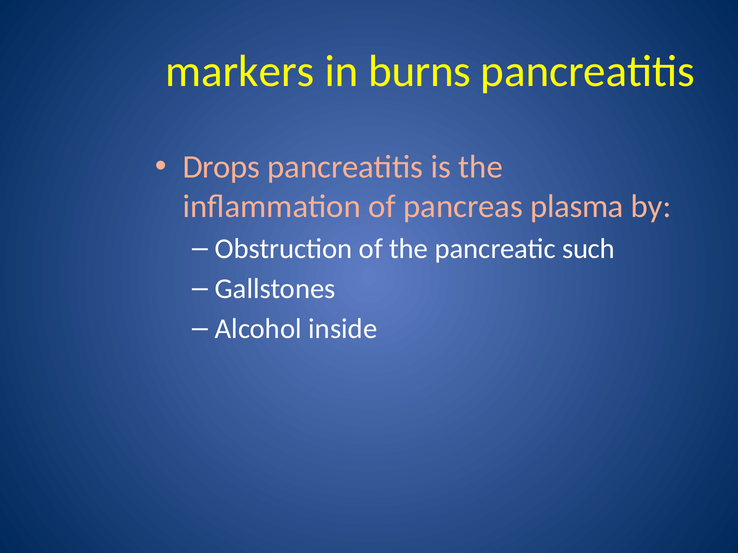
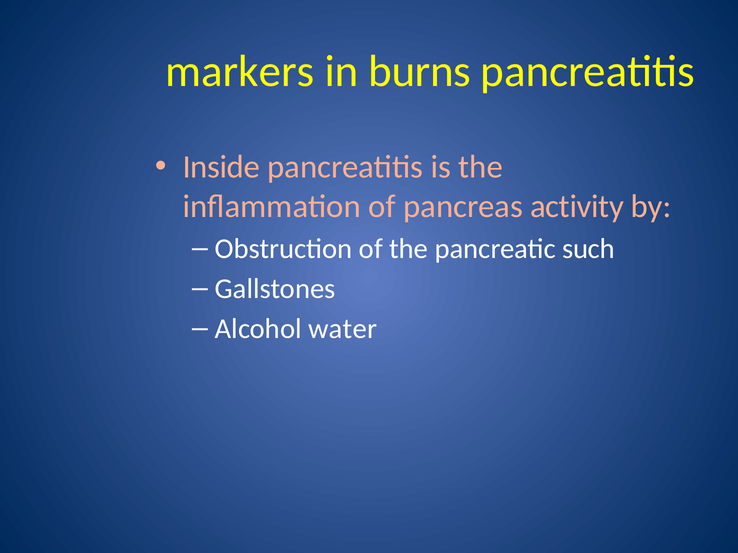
Drops: Drops -> Inside
plasma: plasma -> activity
inside: inside -> water
